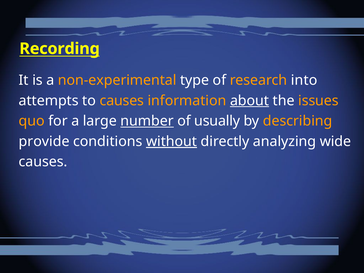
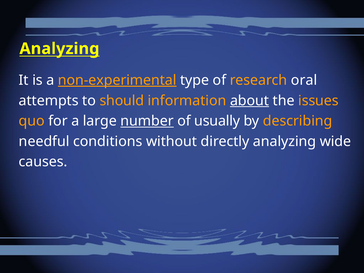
Recording at (60, 49): Recording -> Analyzing
non-experimental underline: none -> present
into: into -> oral
to causes: causes -> should
provide: provide -> needful
without underline: present -> none
